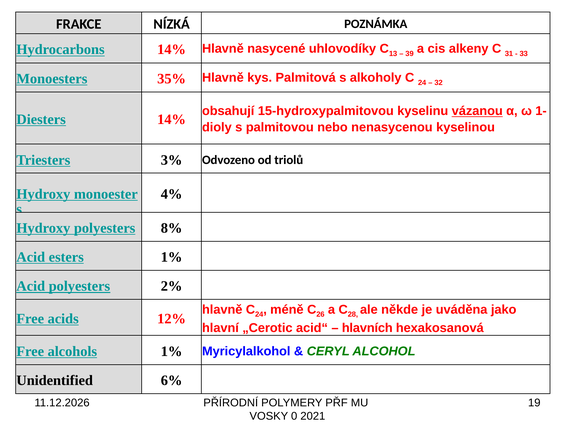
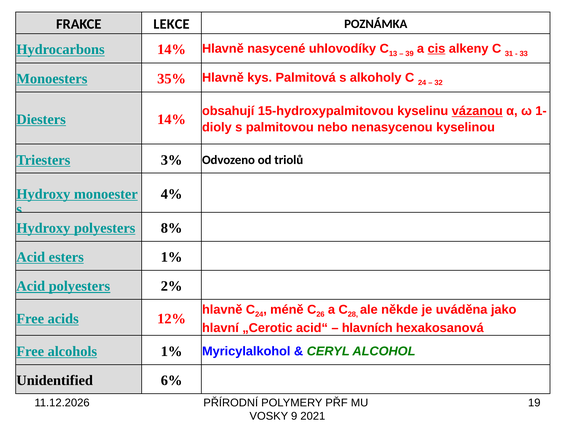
NÍZKÁ: NÍZKÁ -> LEKCE
cis underline: none -> present
0: 0 -> 9
